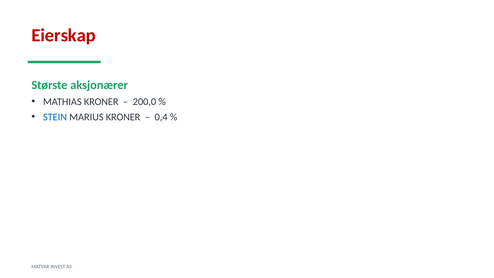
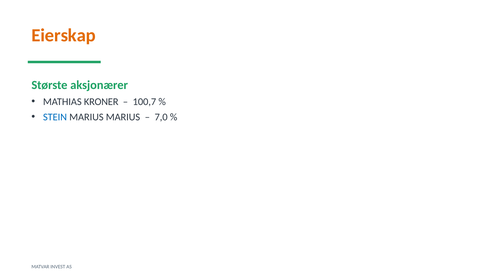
Eierskap colour: red -> orange
200,0: 200,0 -> 100,7
MARIUS KRONER: KRONER -> MARIUS
0,4: 0,4 -> 7,0
